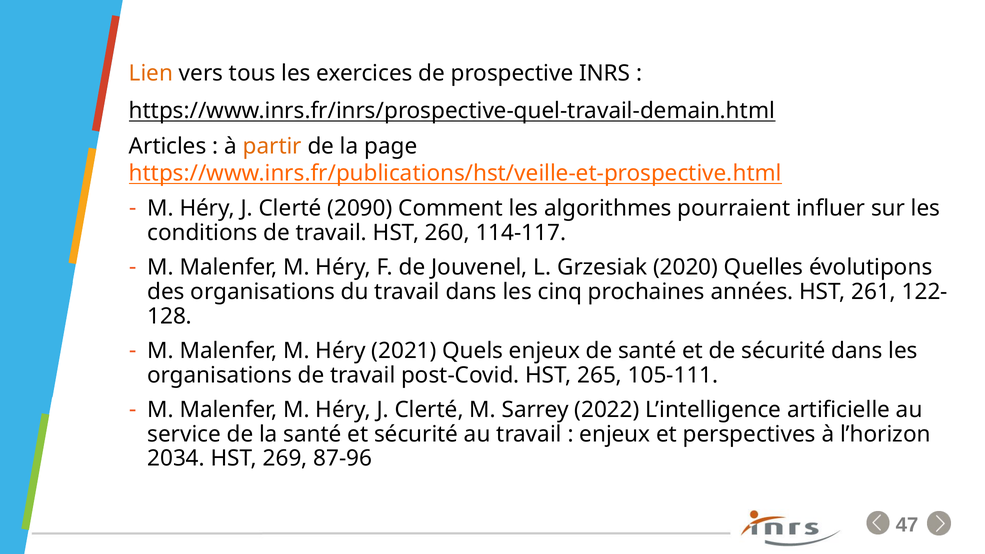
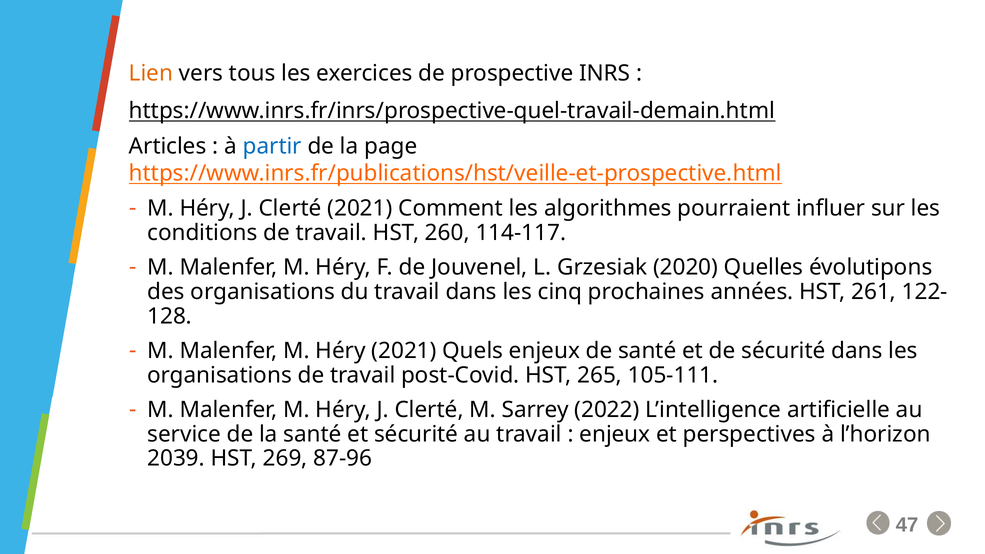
partir colour: orange -> blue
Clerté 2090: 2090 -> 2021
2034: 2034 -> 2039
